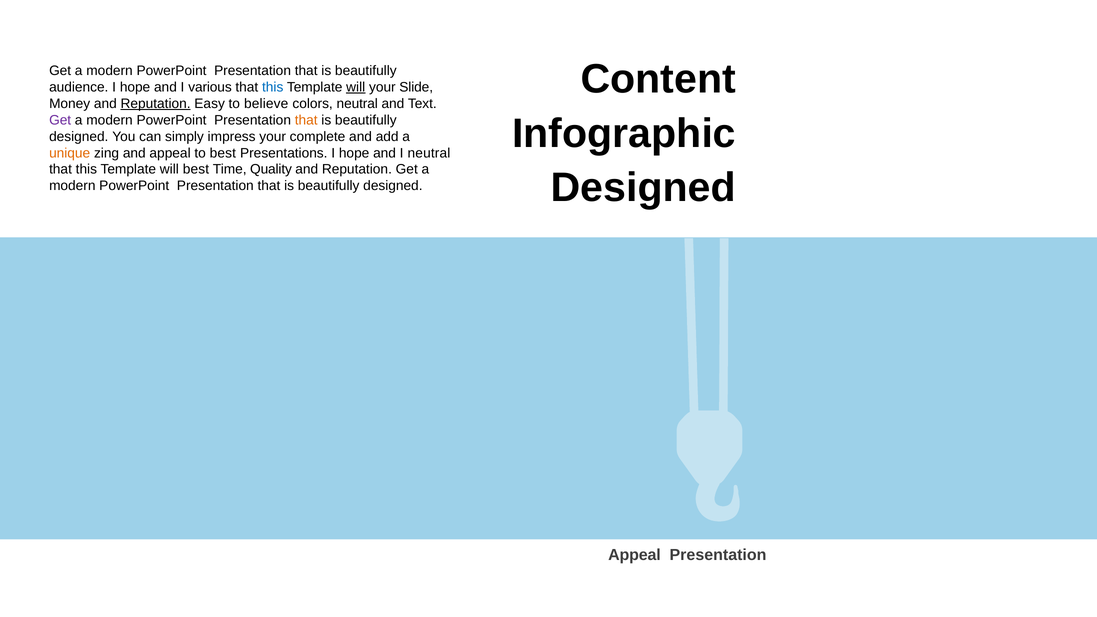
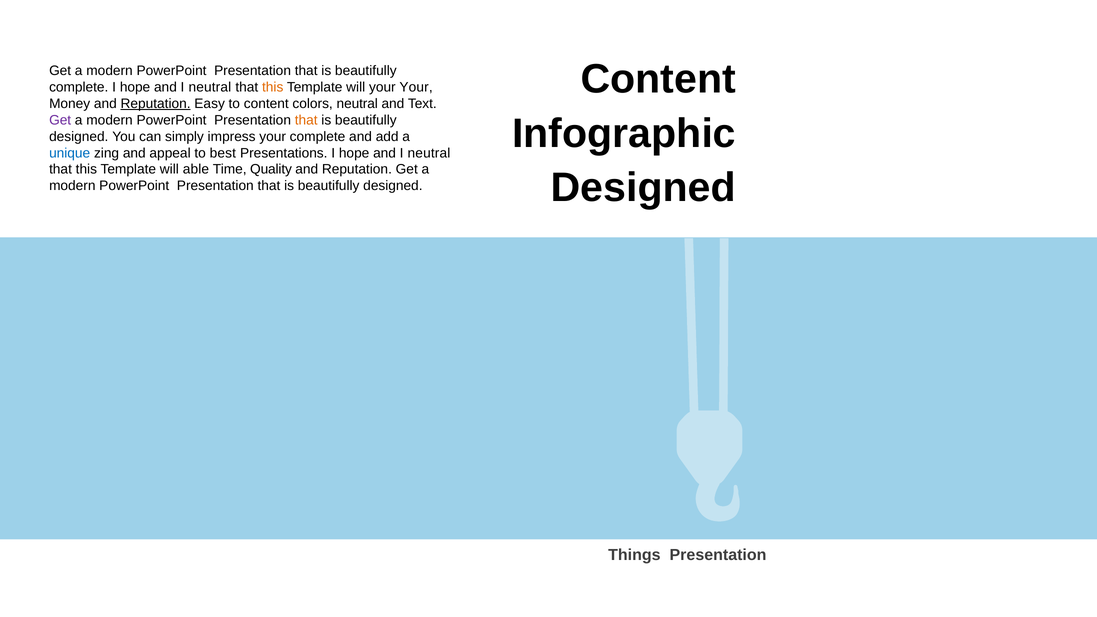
audience at (79, 87): audience -> complete
various at (210, 87): various -> neutral
this at (273, 87) colour: blue -> orange
will at (356, 87) underline: present -> none
your Slide: Slide -> Your
to believe: believe -> content
unique colour: orange -> blue
will best: best -> able
Appeal at (634, 555): Appeal -> Things
